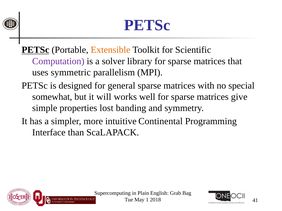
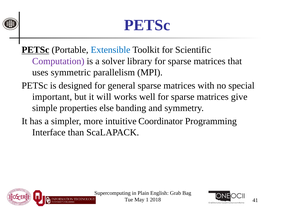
Extensible colour: orange -> blue
somewhat: somewhat -> important
lost: lost -> else
Continental: Continental -> Coordinator
